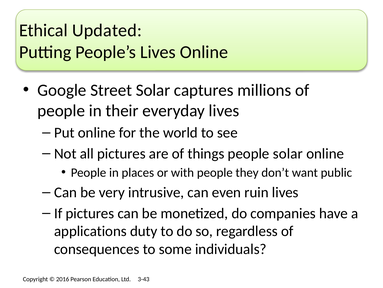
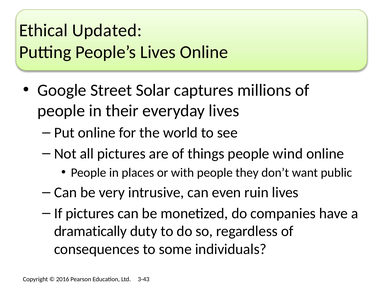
people solar: solar -> wind
applications: applications -> dramatically
